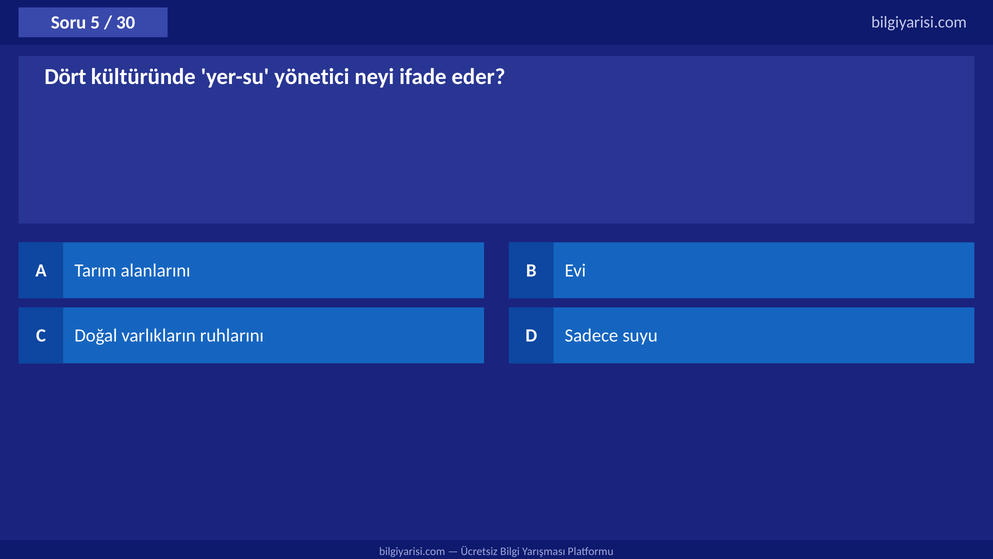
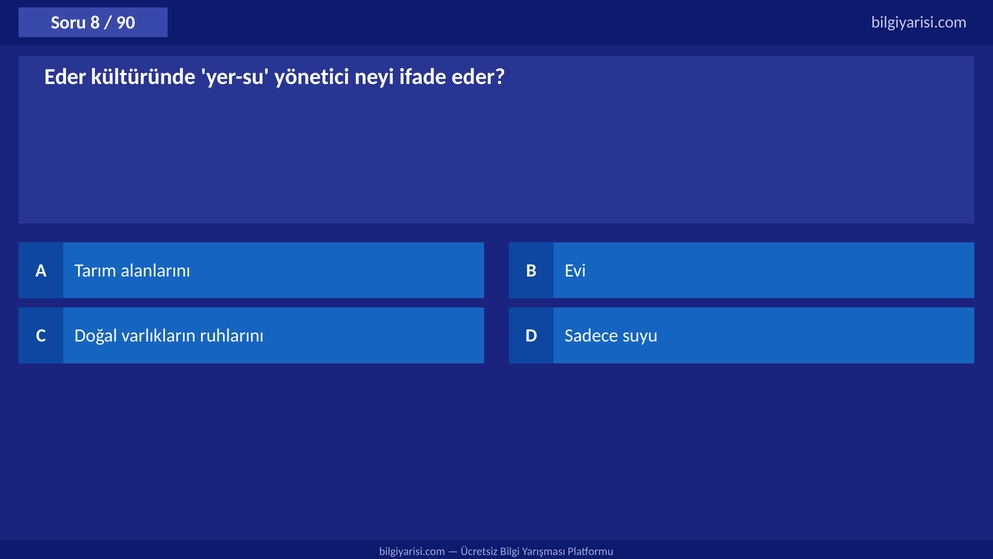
5: 5 -> 8
30: 30 -> 90
Dört at (65, 76): Dört -> Eder
